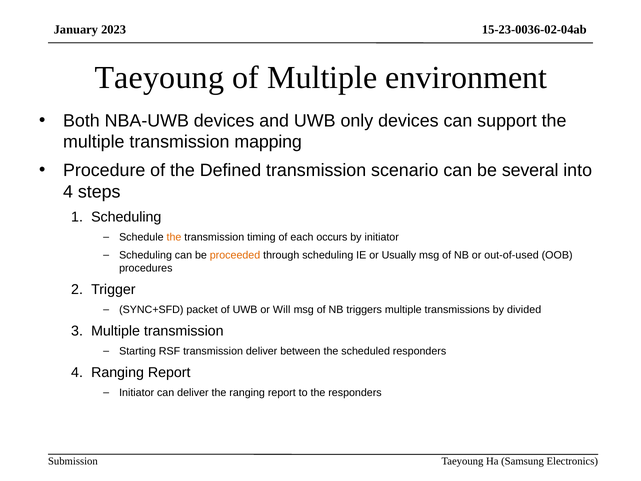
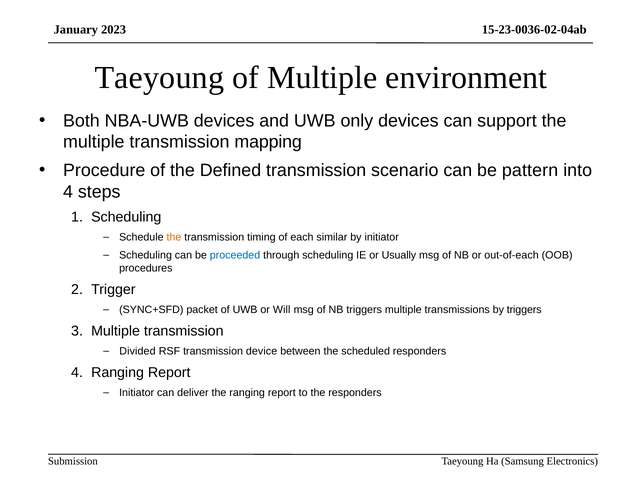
several: several -> pattern
occurs: occurs -> similar
proceeded colour: orange -> blue
out-of-used: out-of-used -> out-of-each
by divided: divided -> triggers
Starting: Starting -> Divided
transmission deliver: deliver -> device
